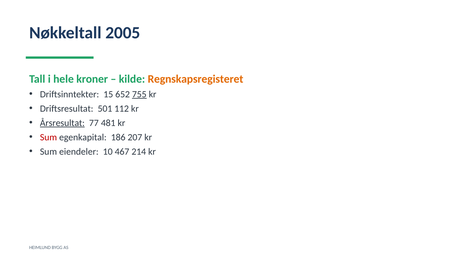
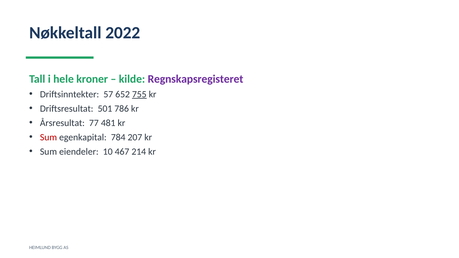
2005: 2005 -> 2022
Regnskapsregisteret colour: orange -> purple
15: 15 -> 57
112: 112 -> 786
Årsresultat underline: present -> none
186: 186 -> 784
